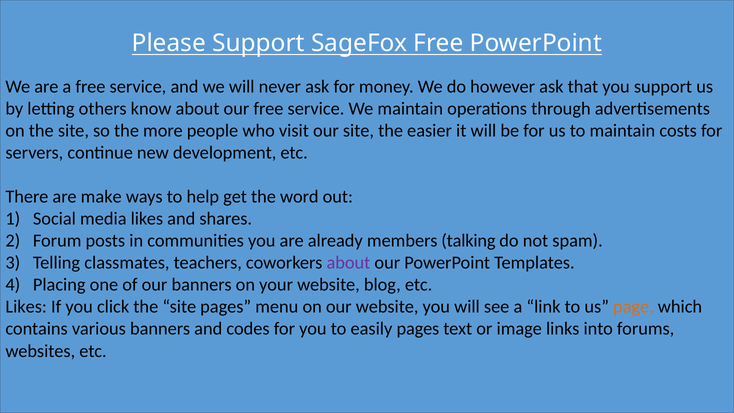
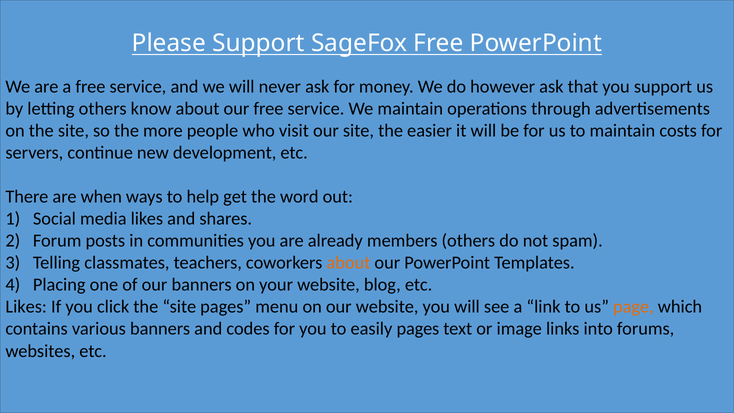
make: make -> when
members talking: talking -> others
about at (348, 263) colour: purple -> orange
